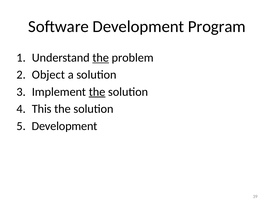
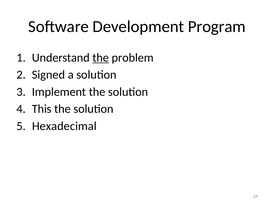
Object: Object -> Signed
the at (97, 92) underline: present -> none
Development at (64, 126): Development -> Hexadecimal
